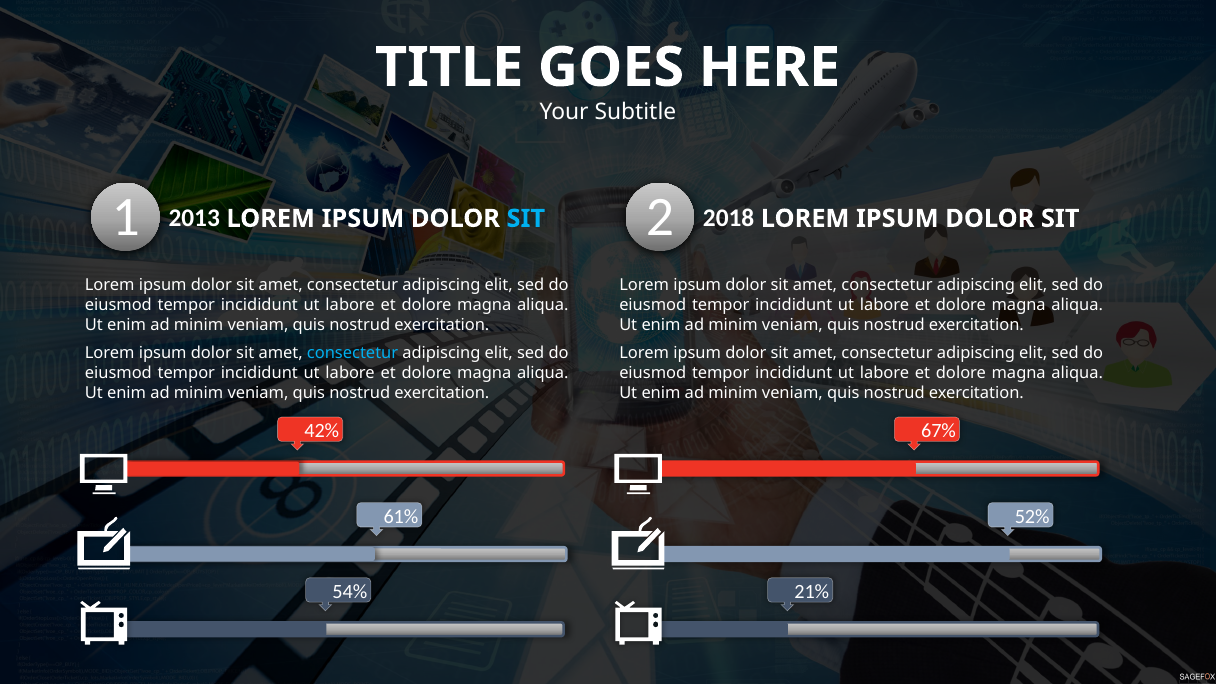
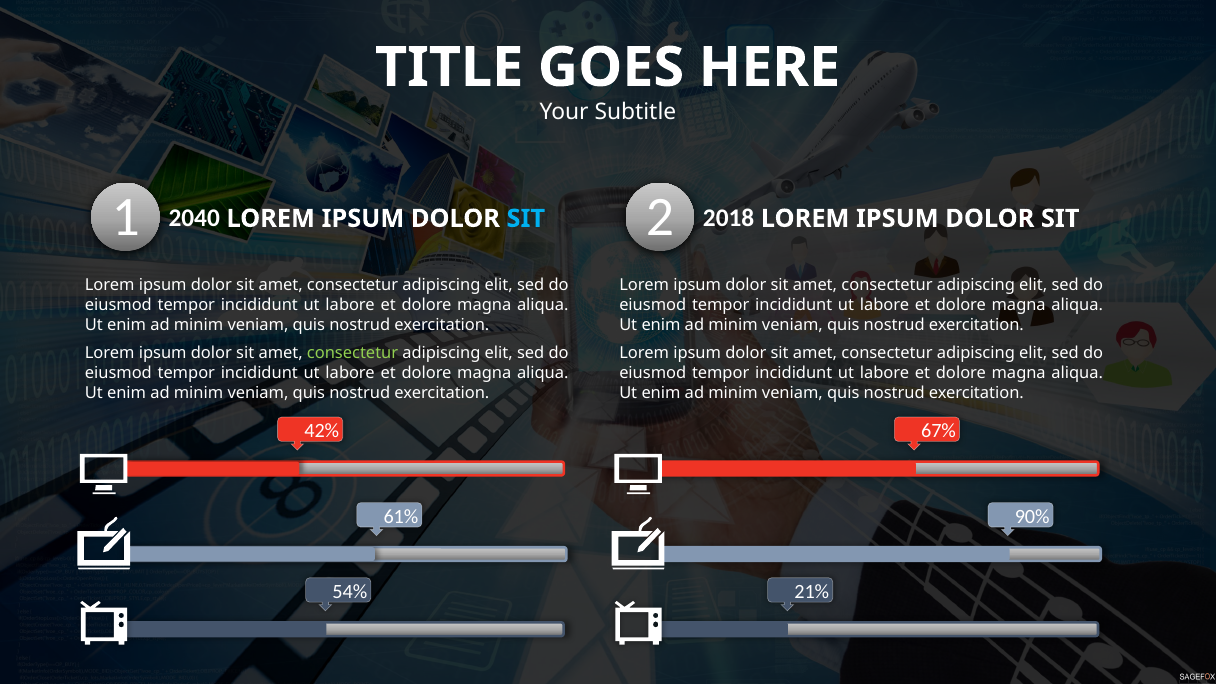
2013: 2013 -> 2040
consectetur at (353, 354) colour: light blue -> light green
52%: 52% -> 90%
